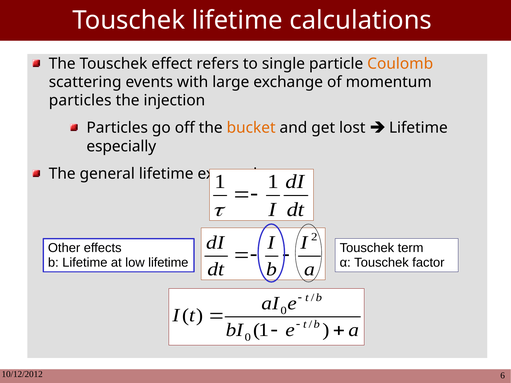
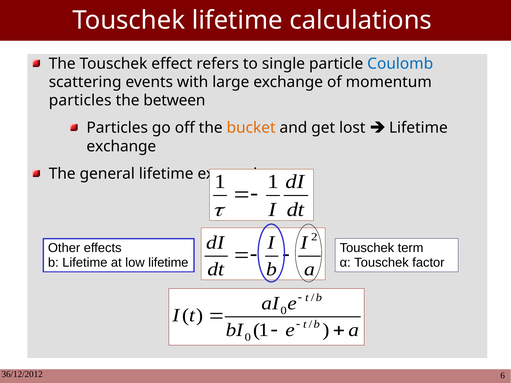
Coulomb colour: orange -> blue
injection: injection -> between
especially at (121, 146): especially -> exchange
10/12/2012: 10/12/2012 -> 36/12/2012
